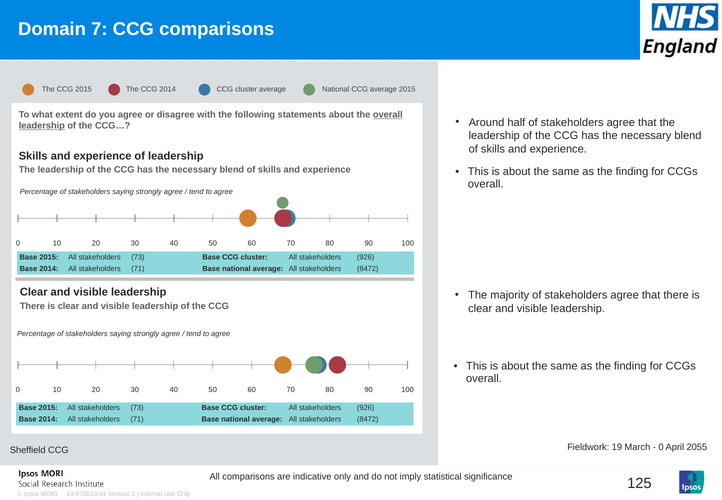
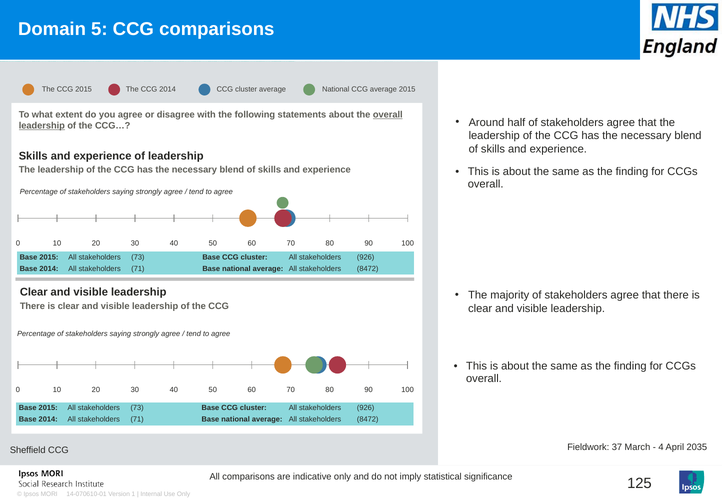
7: 7 -> 5
19: 19 -> 37
0 at (661, 447): 0 -> 4
2055: 2055 -> 2035
